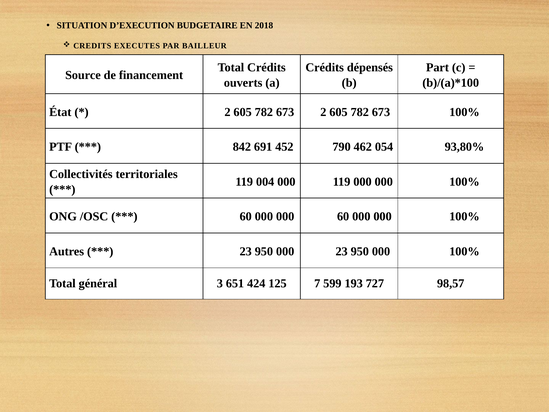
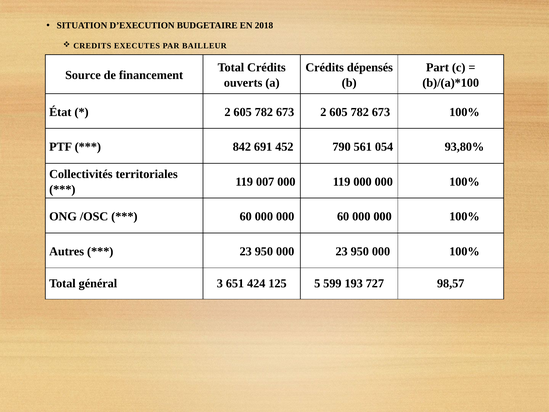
462: 462 -> 561
004: 004 -> 007
7: 7 -> 5
